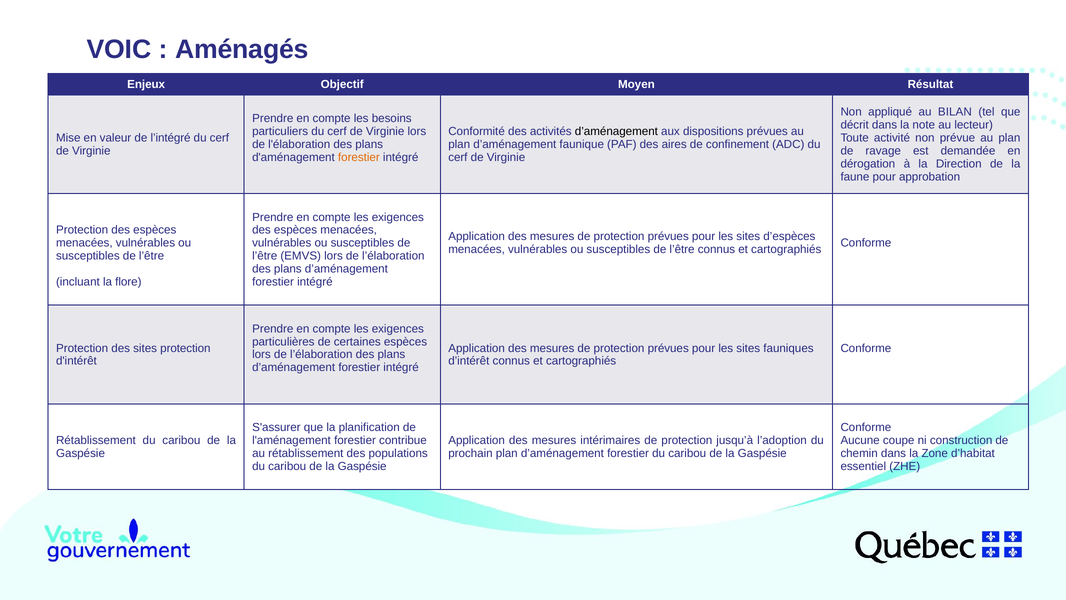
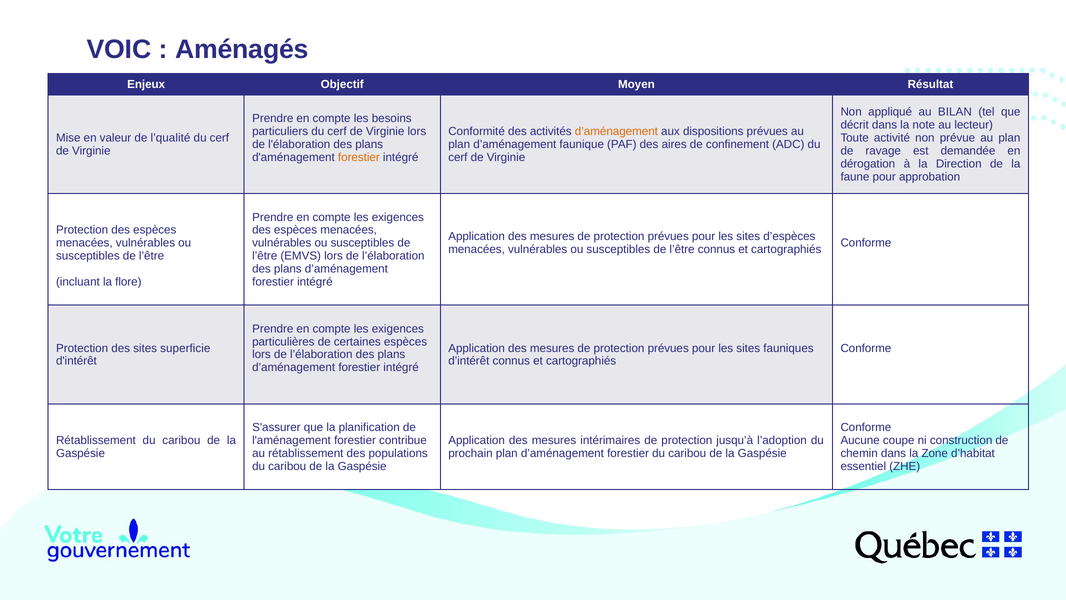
d’aménagement at (616, 131) colour: black -> orange
l’intégré: l’intégré -> l’qualité
sites protection: protection -> superficie
